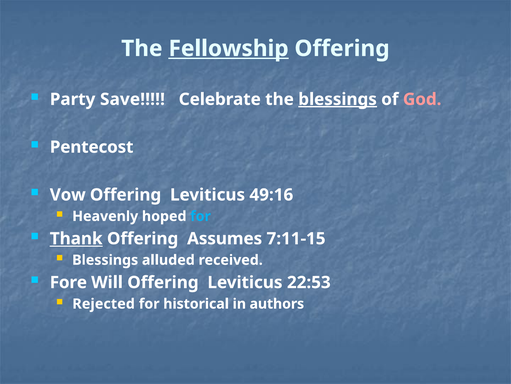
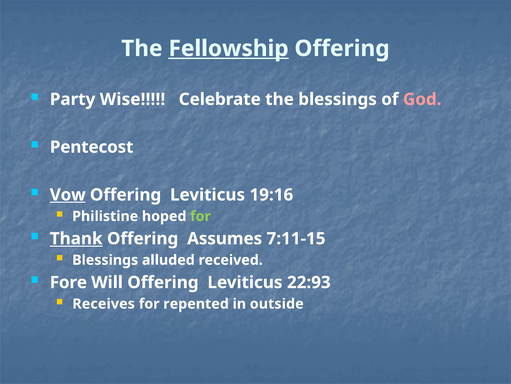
Save: Save -> Wise
blessings at (338, 99) underline: present -> none
Vow underline: none -> present
49:16: 49:16 -> 19:16
Heavenly: Heavenly -> Philistine
for at (201, 216) colour: light blue -> light green
22:53: 22:53 -> 22:93
Rejected: Rejected -> Receives
historical: historical -> repented
authors: authors -> outside
